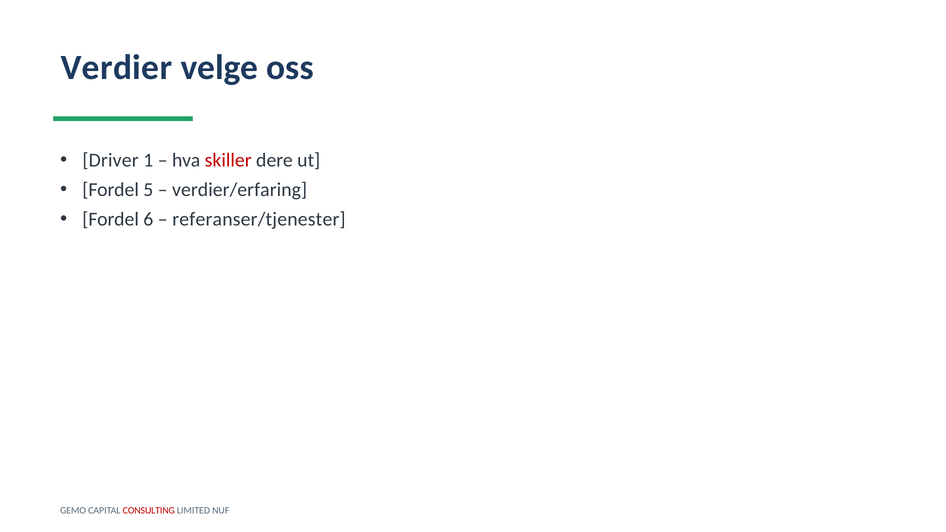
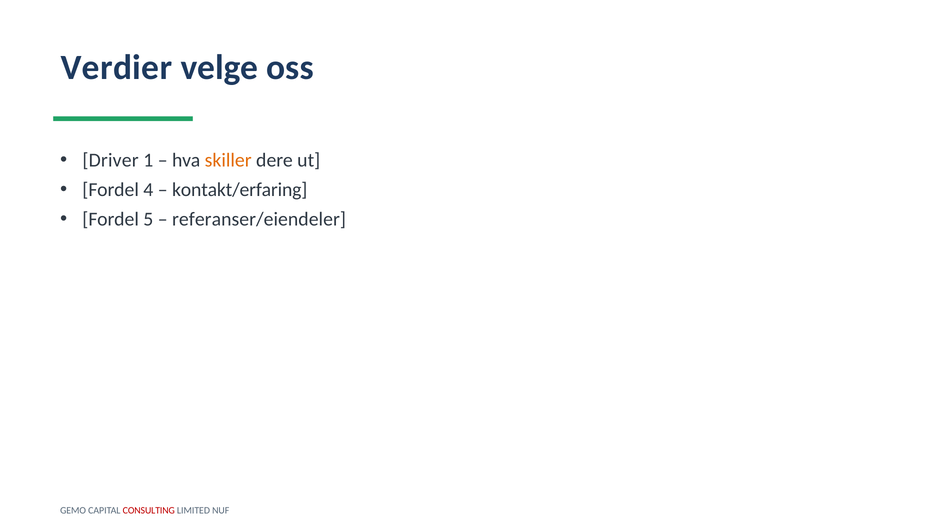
skiller colour: red -> orange
5: 5 -> 4
verdier/erfaring: verdier/erfaring -> kontakt/erfaring
6: 6 -> 5
referanser/tjenester: referanser/tjenester -> referanser/eiendeler
